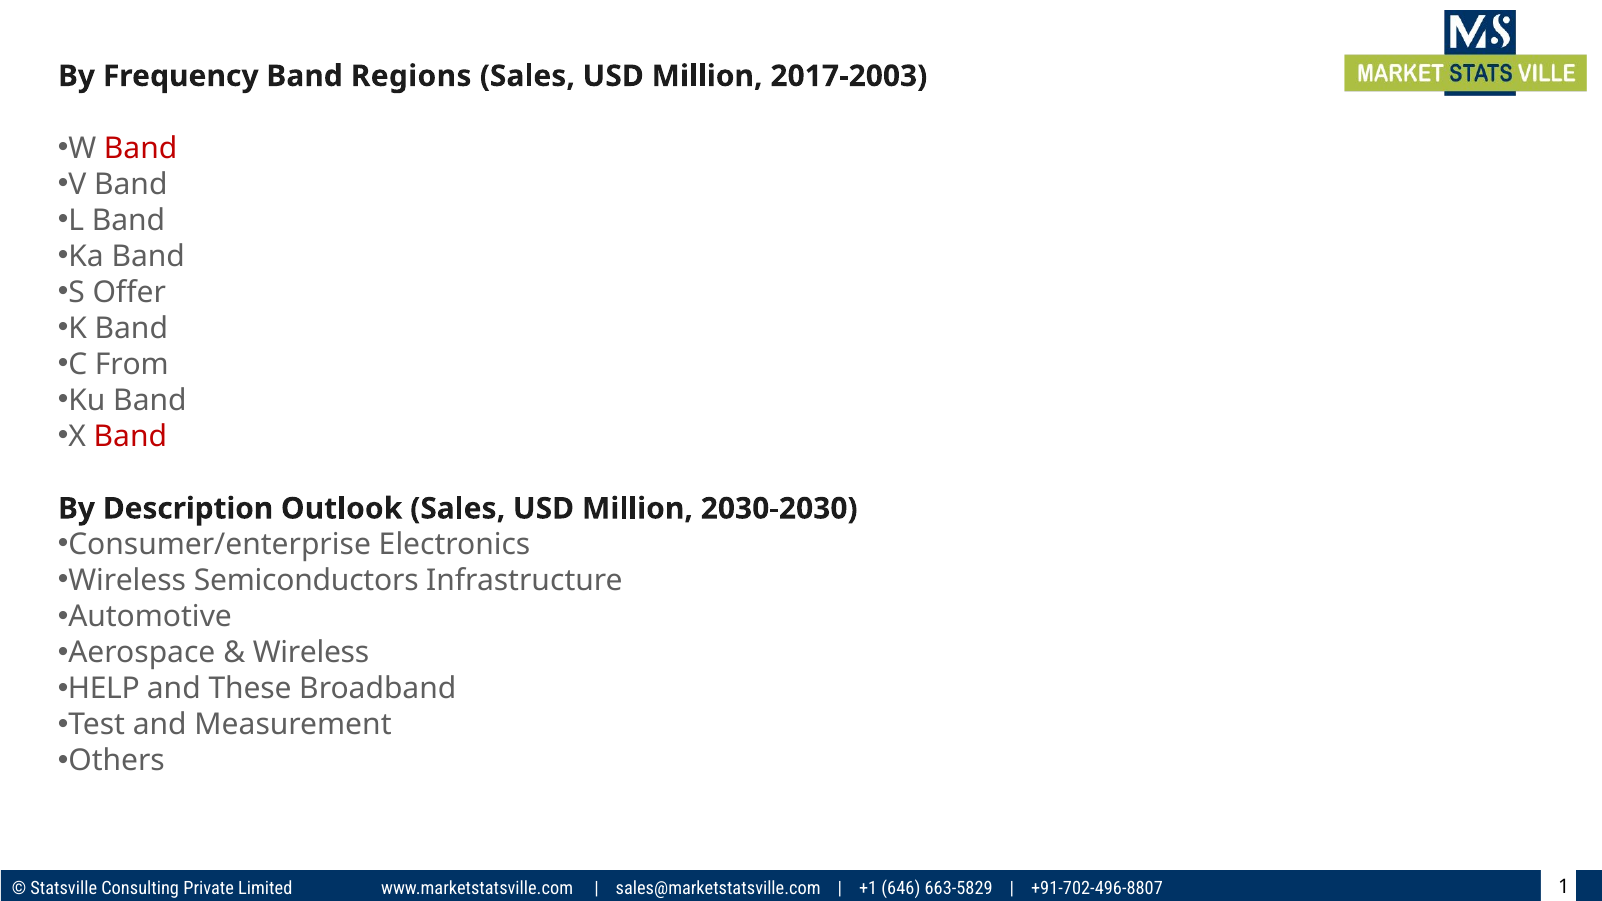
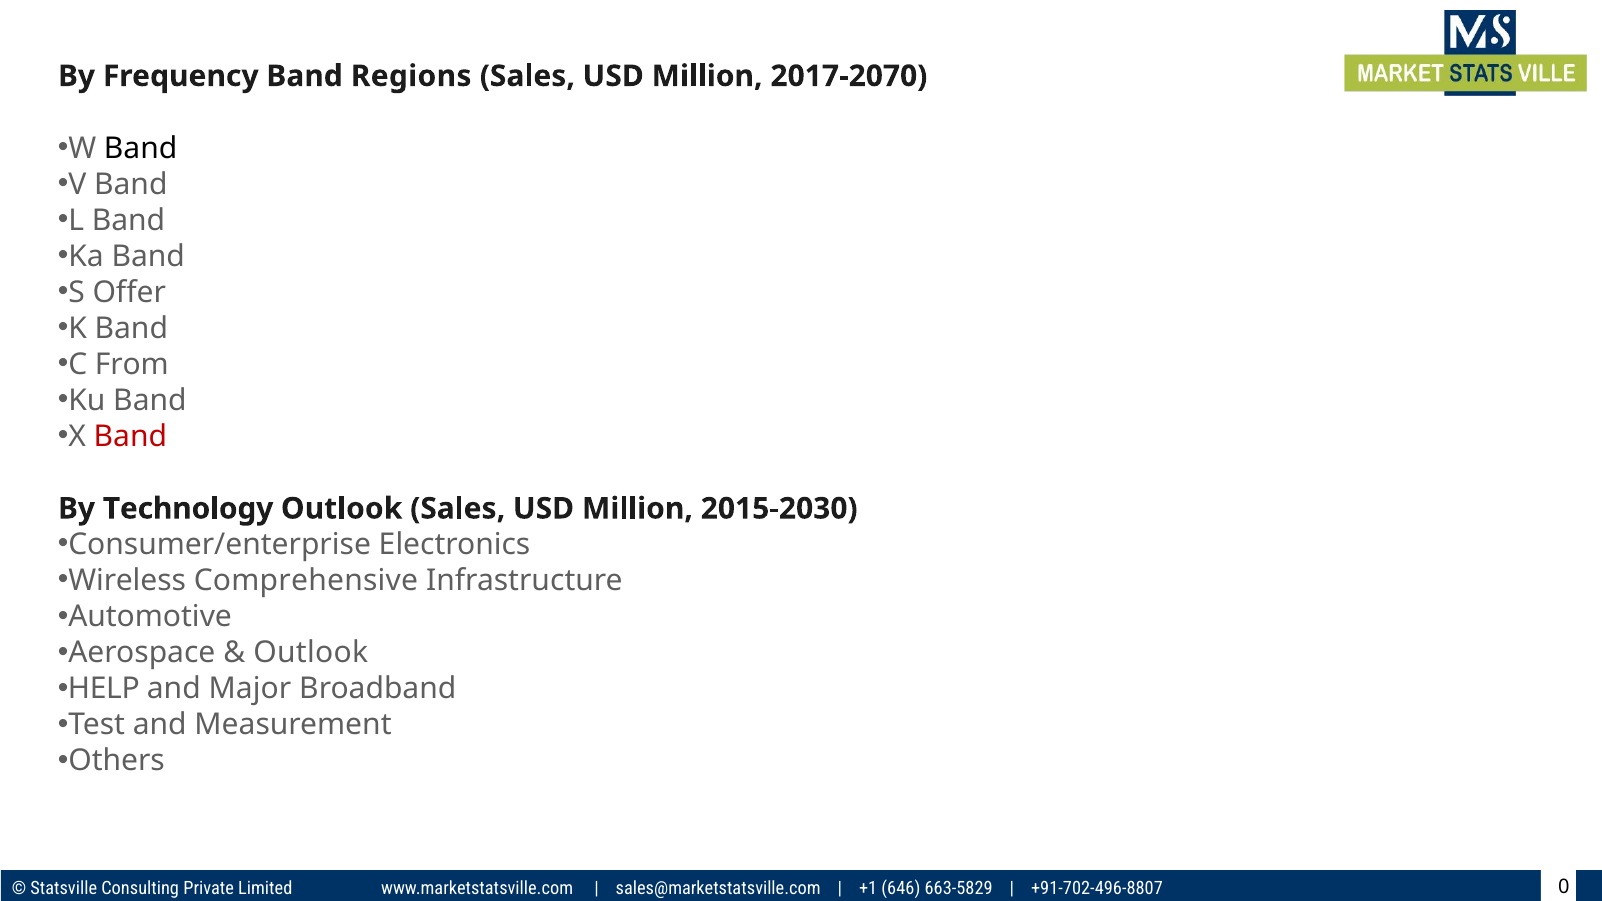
2017-2003: 2017-2003 -> 2017-2070
Band at (141, 148) colour: red -> black
Description: Description -> Technology
2030-2030: 2030-2030 -> 2015-2030
Semiconductors: Semiconductors -> Comprehensive
Wireless at (311, 653): Wireless -> Outlook
These: These -> Major
1: 1 -> 0
